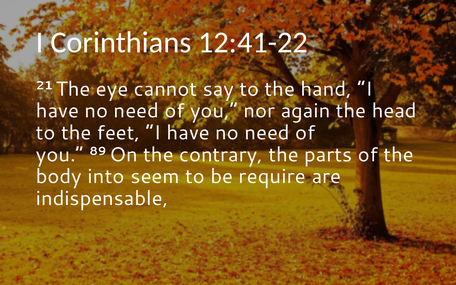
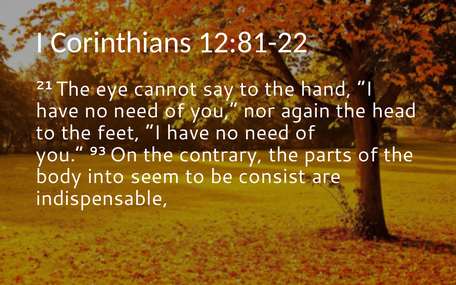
12:41-22: 12:41-22 -> 12:81-22
89: 89 -> 93
require: require -> consist
